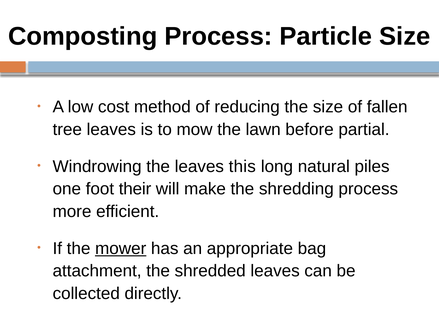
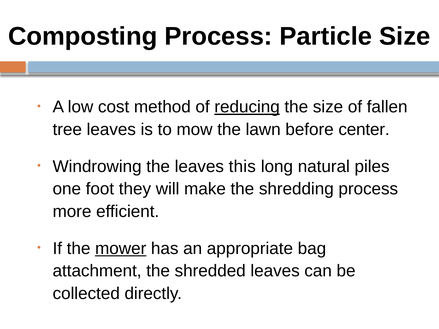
reducing underline: none -> present
partial: partial -> center
their: their -> they
